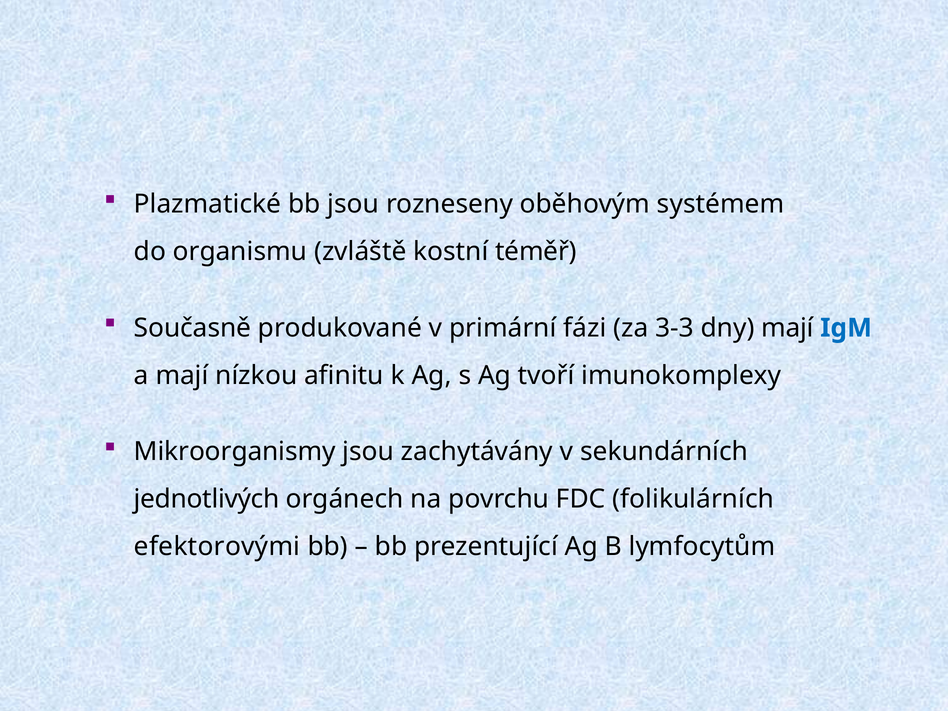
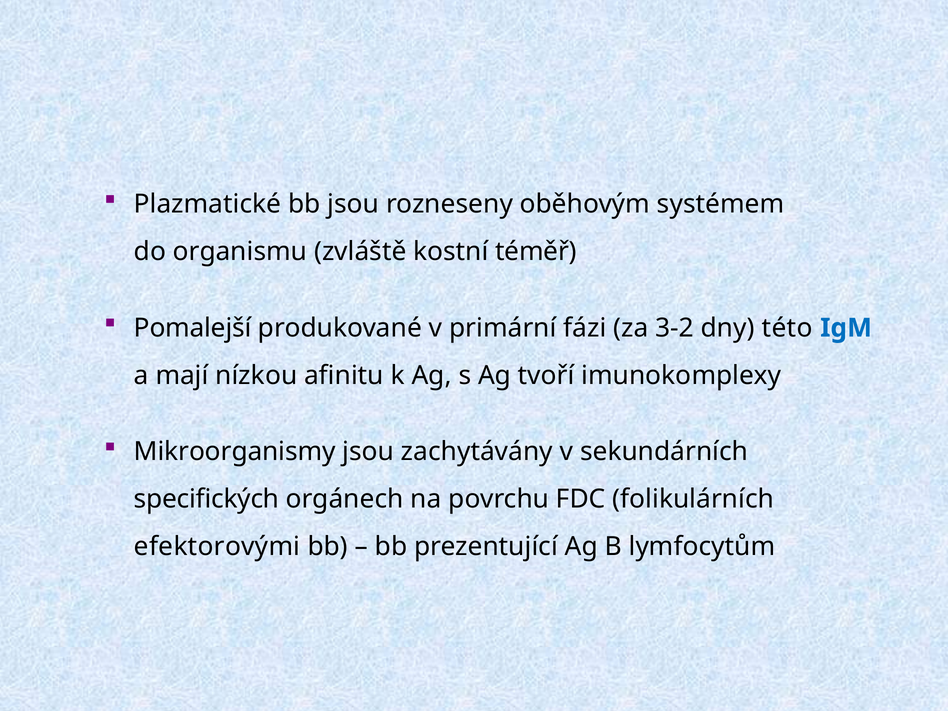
Současně: Současně -> Pomalejší
3-3: 3-3 -> 3-2
dny mají: mají -> této
jednotlivých: jednotlivých -> specifických
